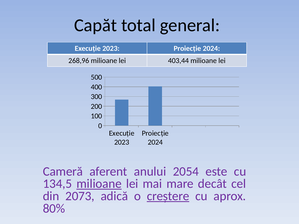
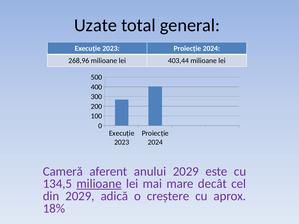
Capăt: Capăt -> Uzate
anului 2054: 2054 -> 2029
din 2073: 2073 -> 2029
creștere underline: present -> none
80%: 80% -> 18%
